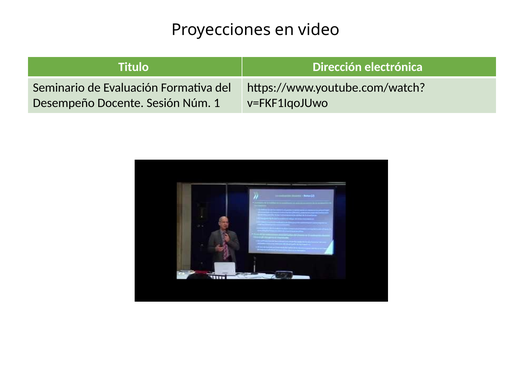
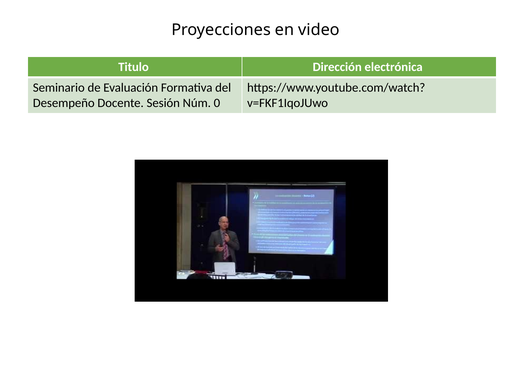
1: 1 -> 0
